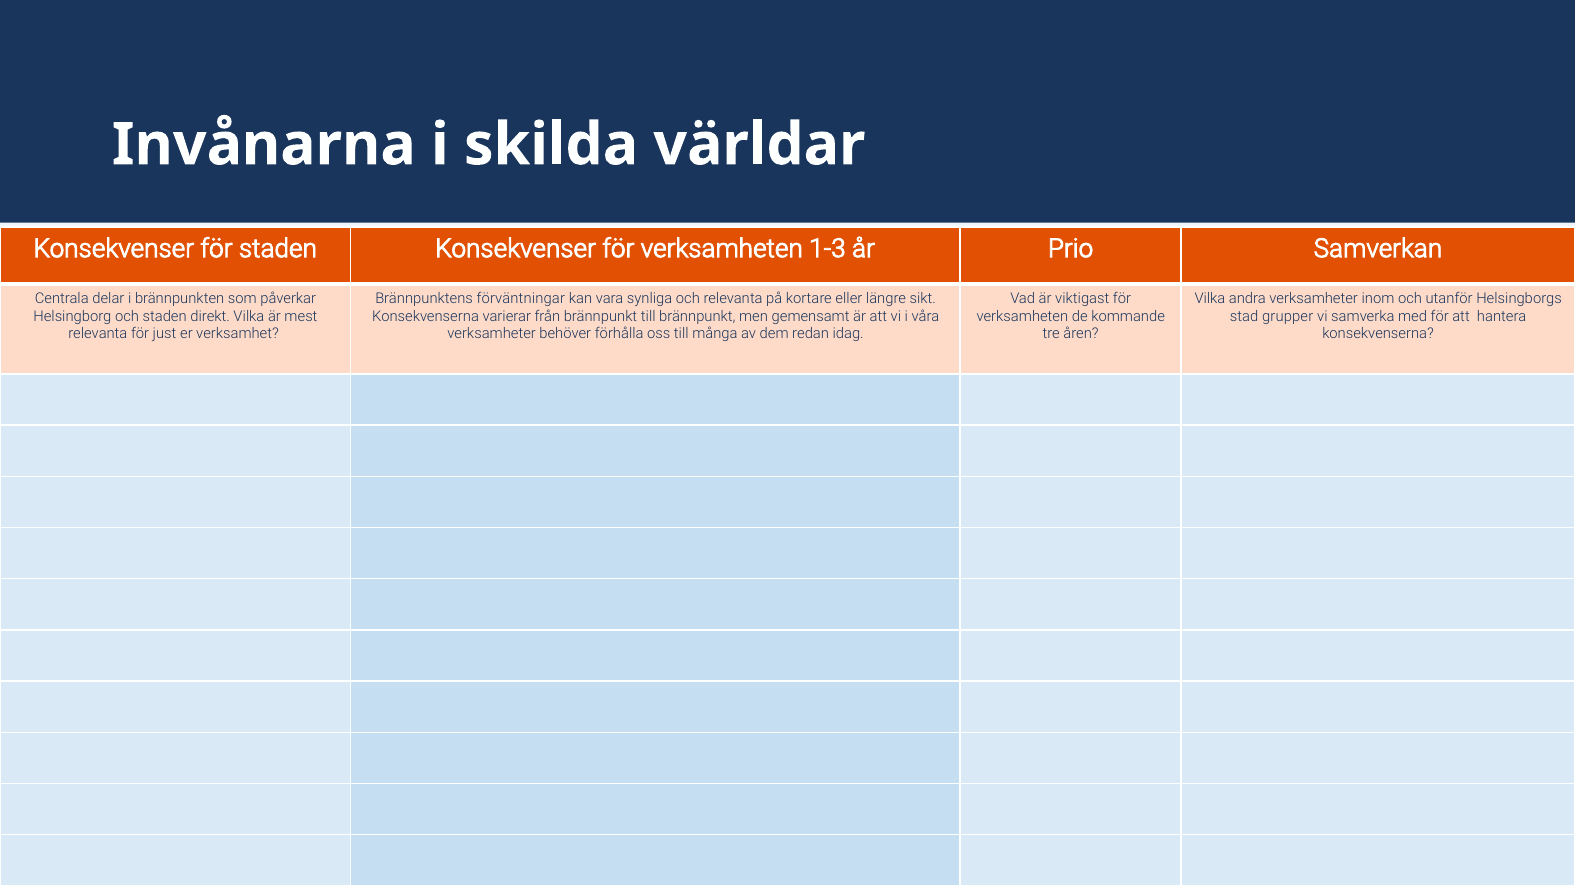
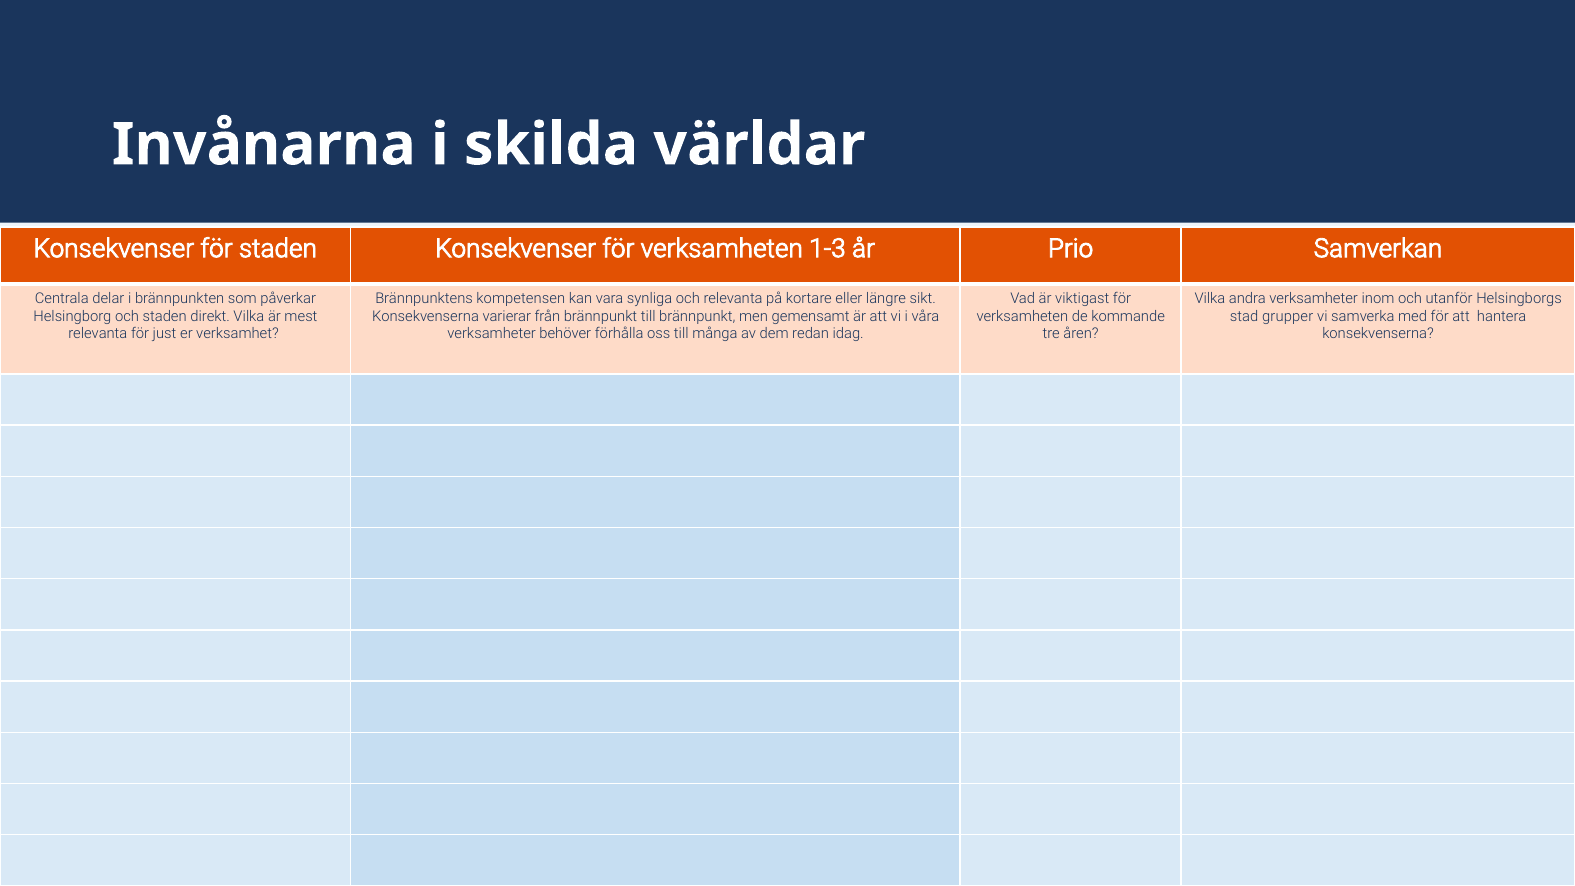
förväntningar: förväntningar -> kompetensen
